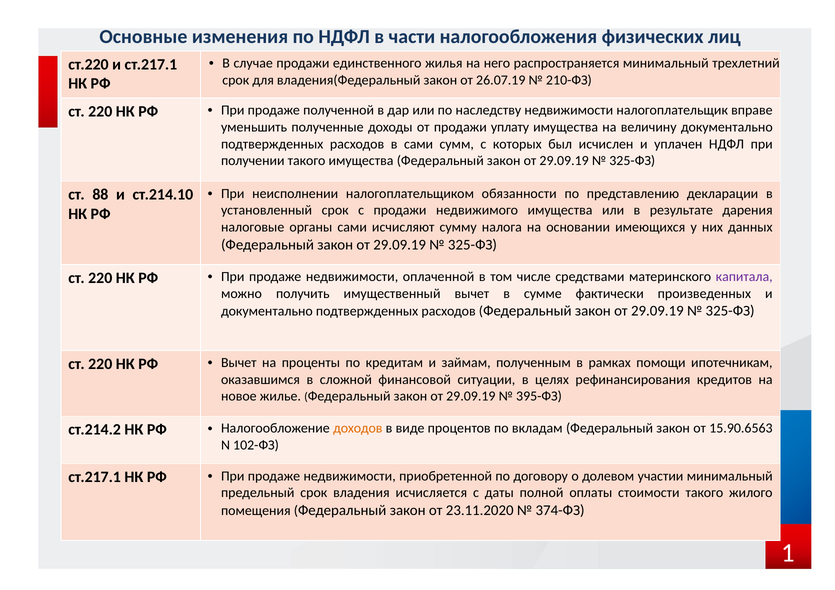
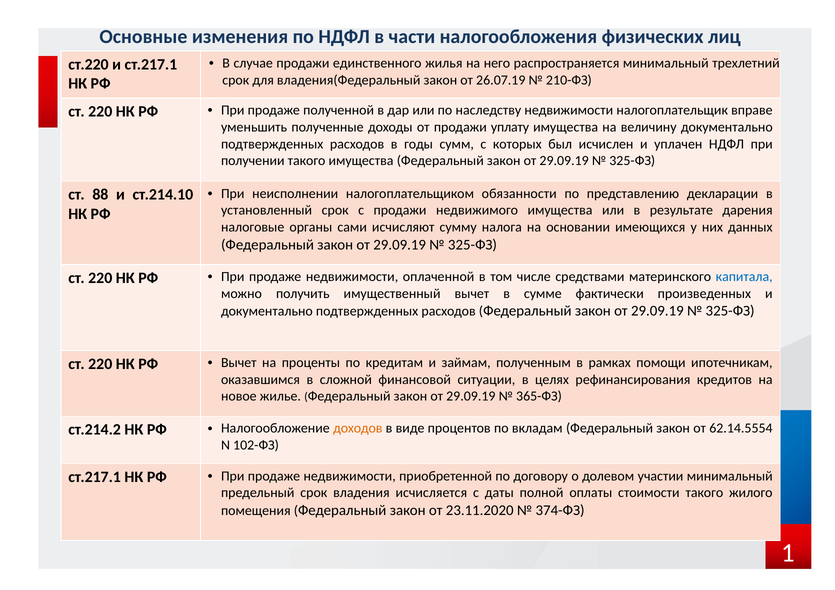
в сами: сами -> годы
капитала colour: purple -> blue
395-ФЗ: 395-ФЗ -> 365-ФЗ
15.90.6563: 15.90.6563 -> 62.14.5554
